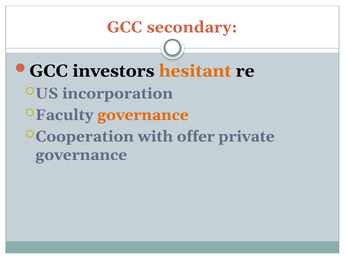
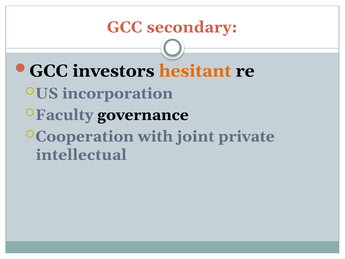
governance at (143, 115) colour: orange -> black
offer: offer -> joint
governance at (81, 155): governance -> intellectual
